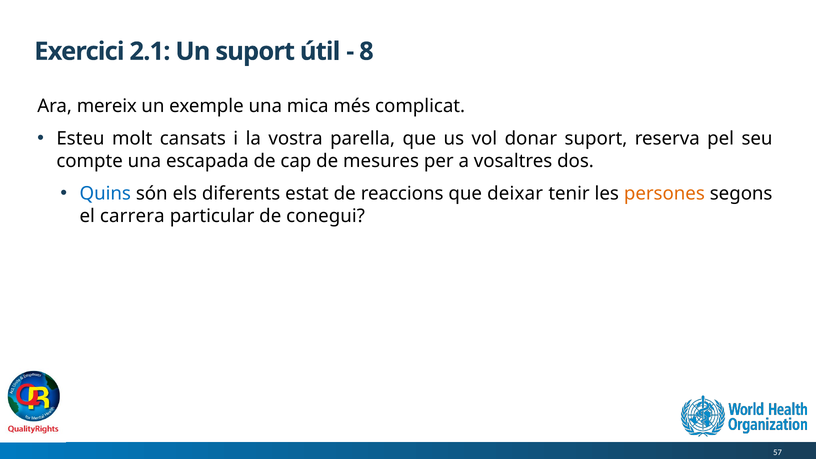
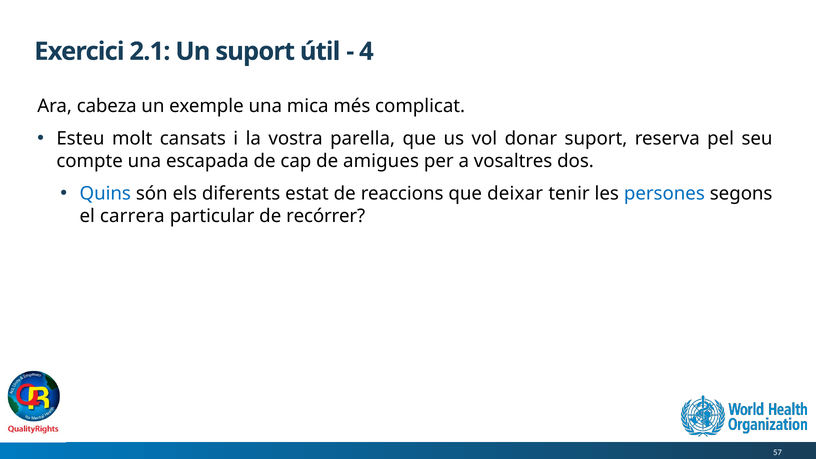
8: 8 -> 4
mereix: mereix -> cabeza
mesures: mesures -> amigues
persones colour: orange -> blue
conegui: conegui -> recórrer
